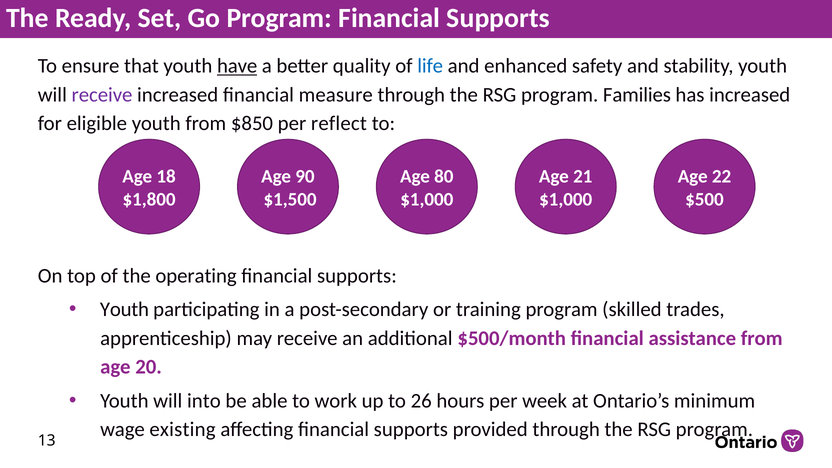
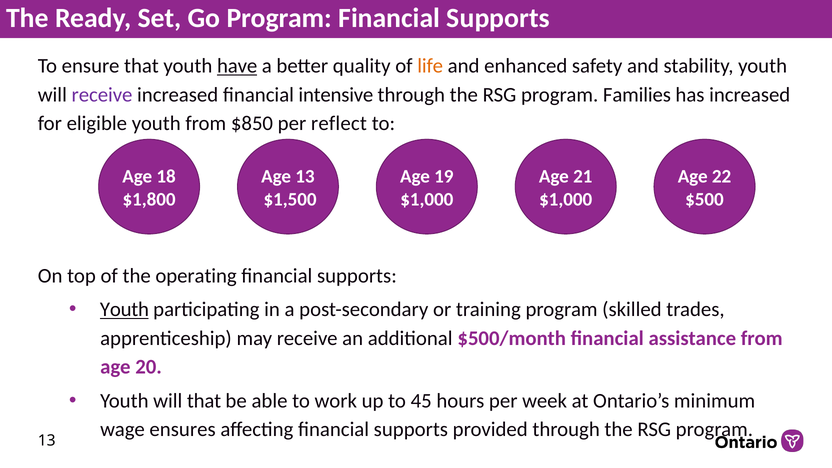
life colour: blue -> orange
measure: measure -> intensive
Age 90: 90 -> 13
80: 80 -> 19
Youth at (125, 310) underline: none -> present
will into: into -> that
26: 26 -> 45
existing: existing -> ensures
